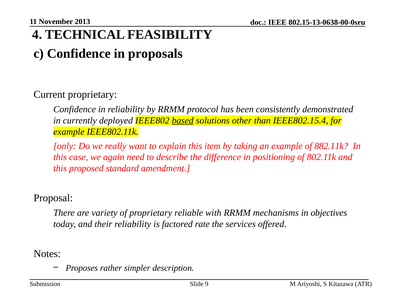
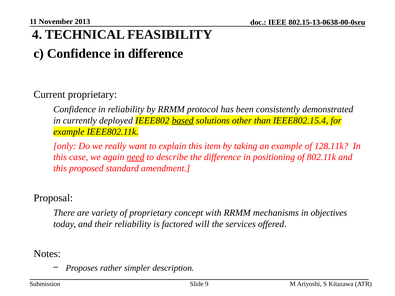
in proposals: proposals -> difference
882.11k: 882.11k -> 128.11k
need underline: none -> present
reliable: reliable -> concept
rate: rate -> will
